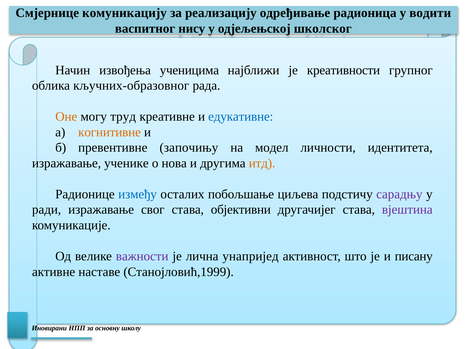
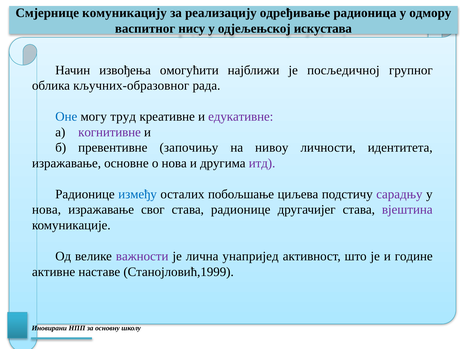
водити: водити -> одмору
школског: школског -> искустава
ученицима: ученицима -> омогућити
креативности: креативности -> посљедичној
Оне colour: orange -> blue
едукативне colour: blue -> purple
когнитивне colour: orange -> purple
модел: модел -> нивоу
ученике: ученике -> основне
итд colour: orange -> purple
ради at (47, 210): ради -> нова
става објективни: објективни -> радионице
писану: писану -> године
